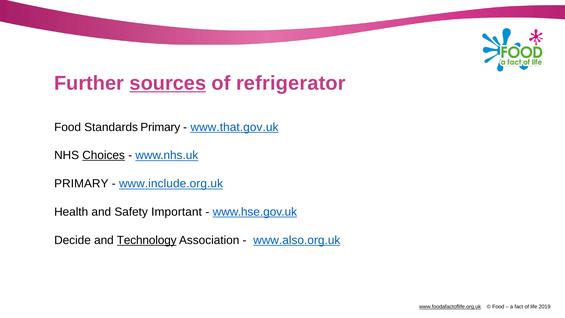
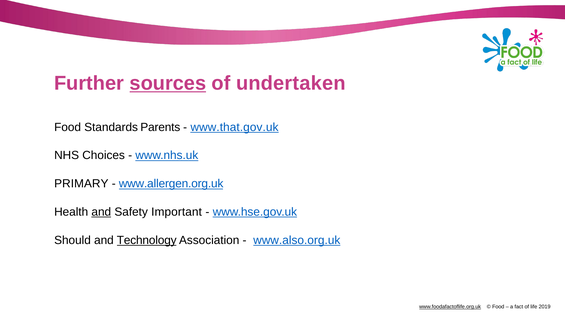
refrigerator: refrigerator -> undertaken
Standards Primary: Primary -> Parents
Choices underline: present -> none
www.include.org.uk: www.include.org.uk -> www.allergen.org.uk
and at (101, 212) underline: none -> present
Decide: Decide -> Should
